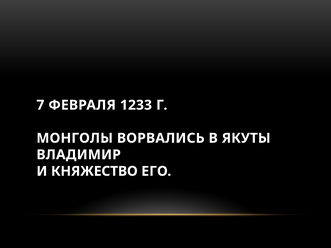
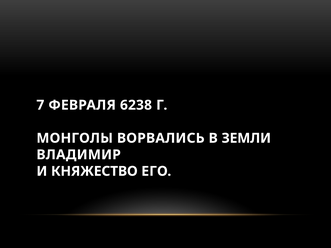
1233: 1233 -> 6238
ЯКУТЫ: ЯКУТЫ -> ЗЕМЛИ
